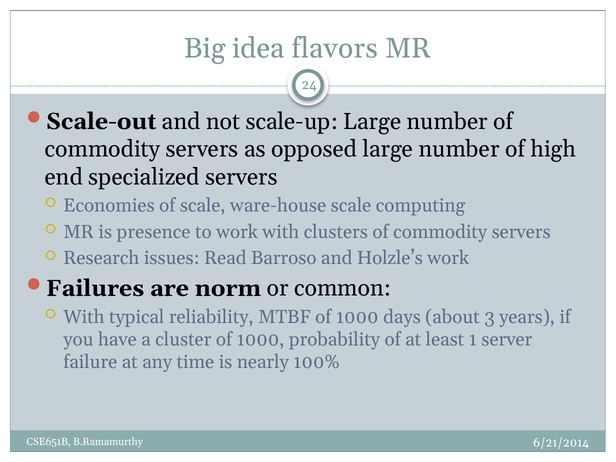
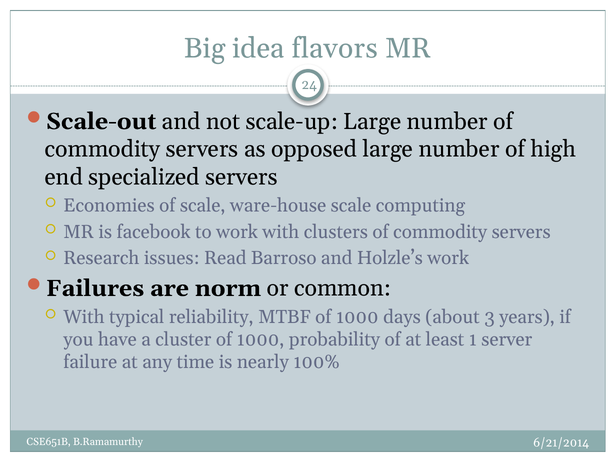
presence: presence -> facebook
